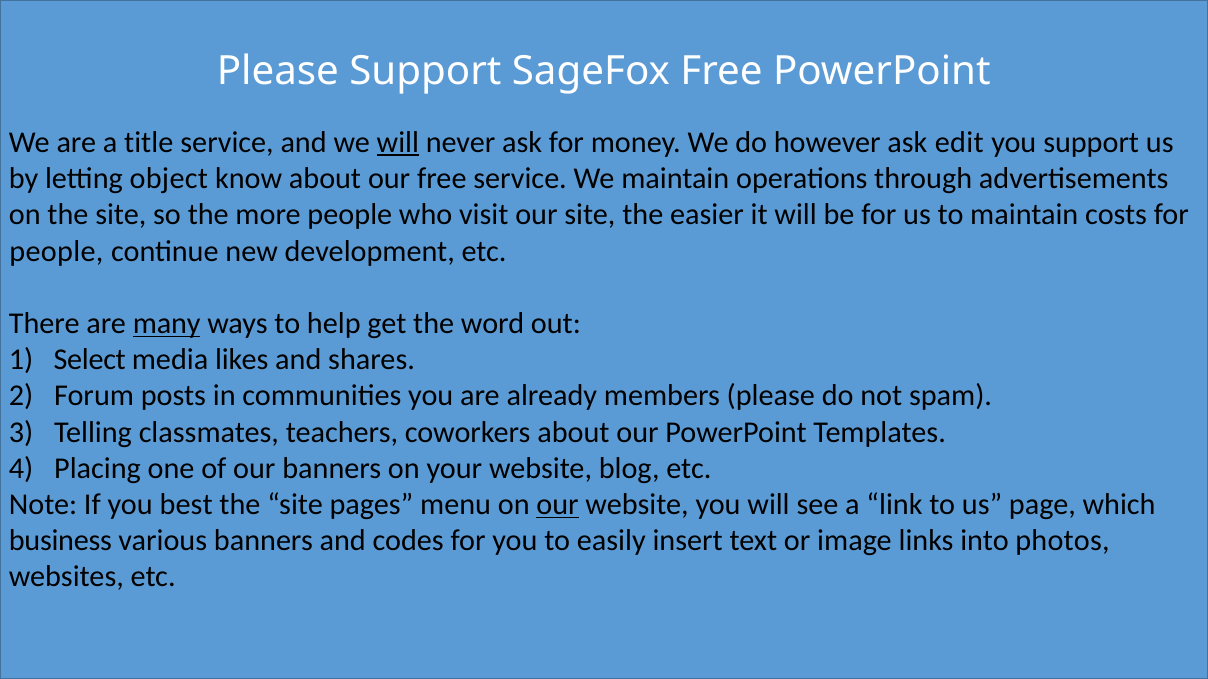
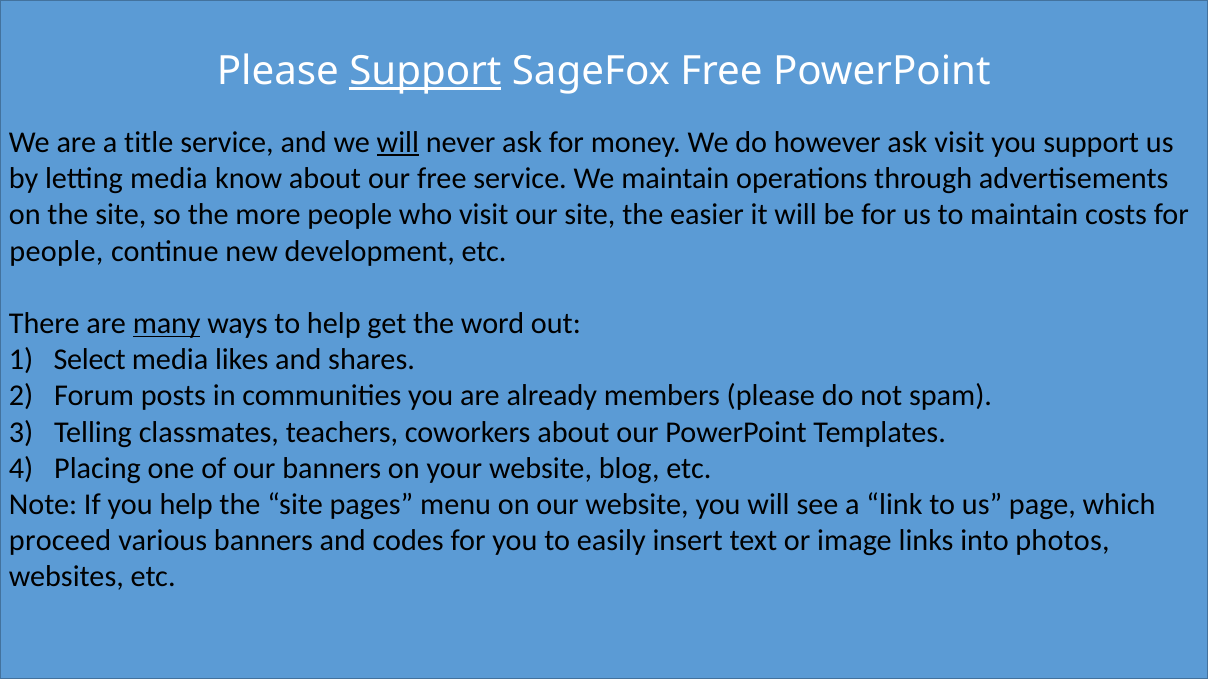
Support at (425, 71) underline: none -> present
ask edit: edit -> visit
letting object: object -> media
you best: best -> help
our at (558, 505) underline: present -> none
business: business -> proceed
